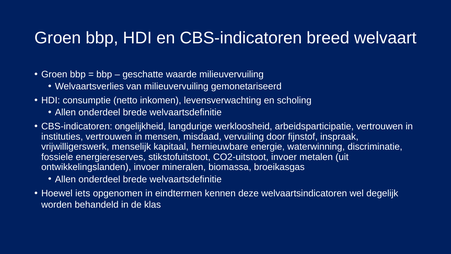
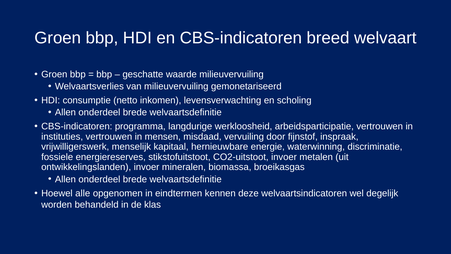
ongelijkheid: ongelijkheid -> programma
iets: iets -> alle
